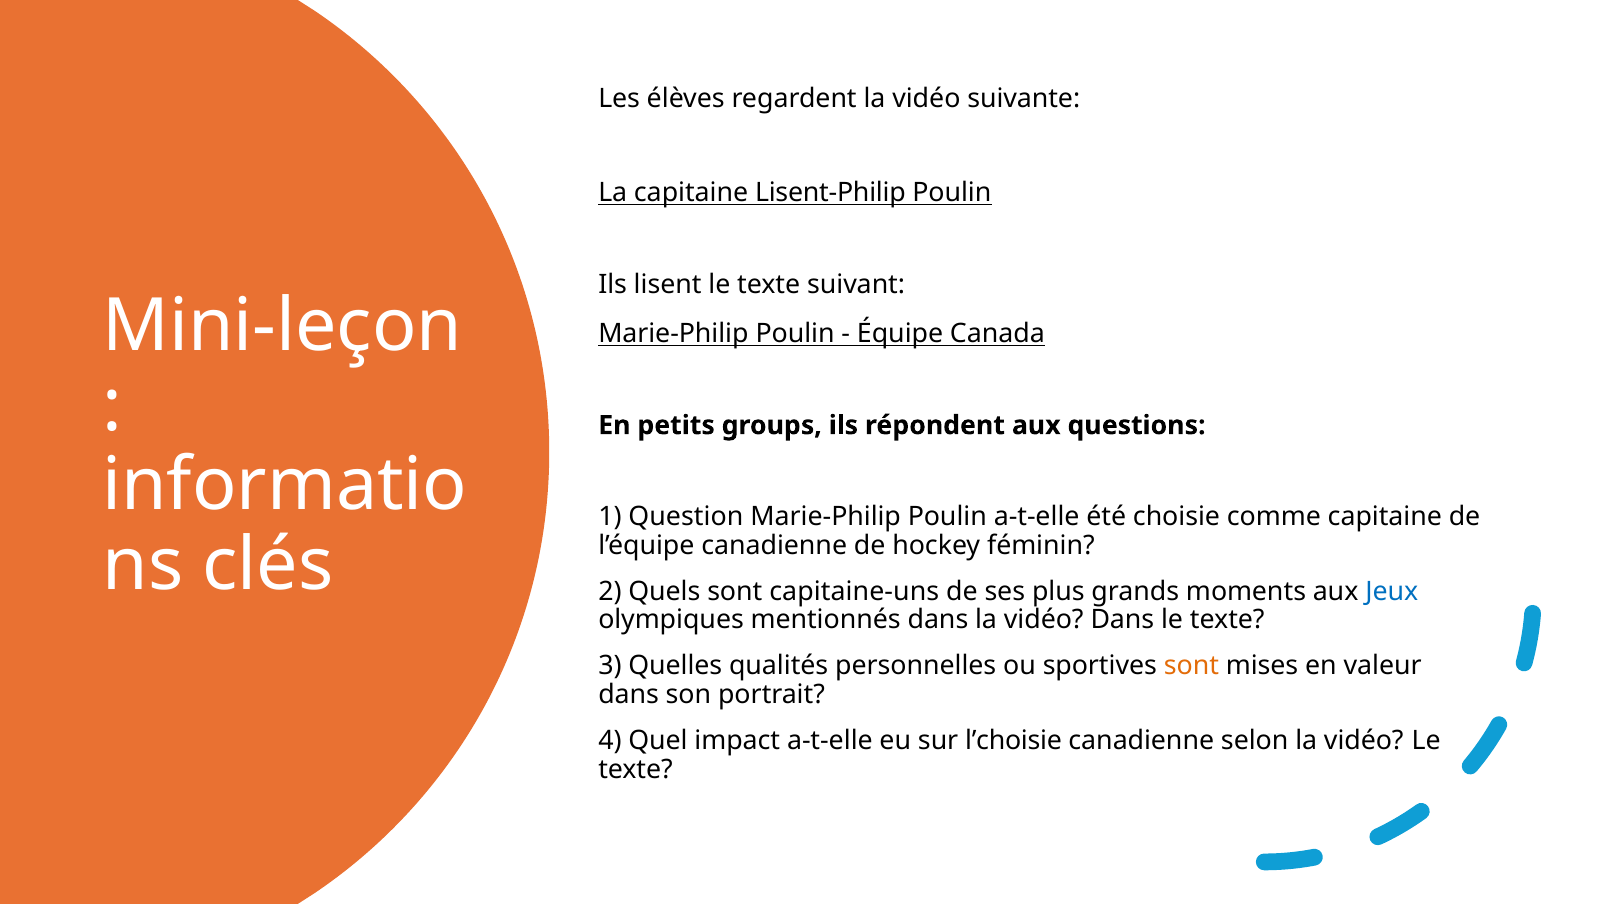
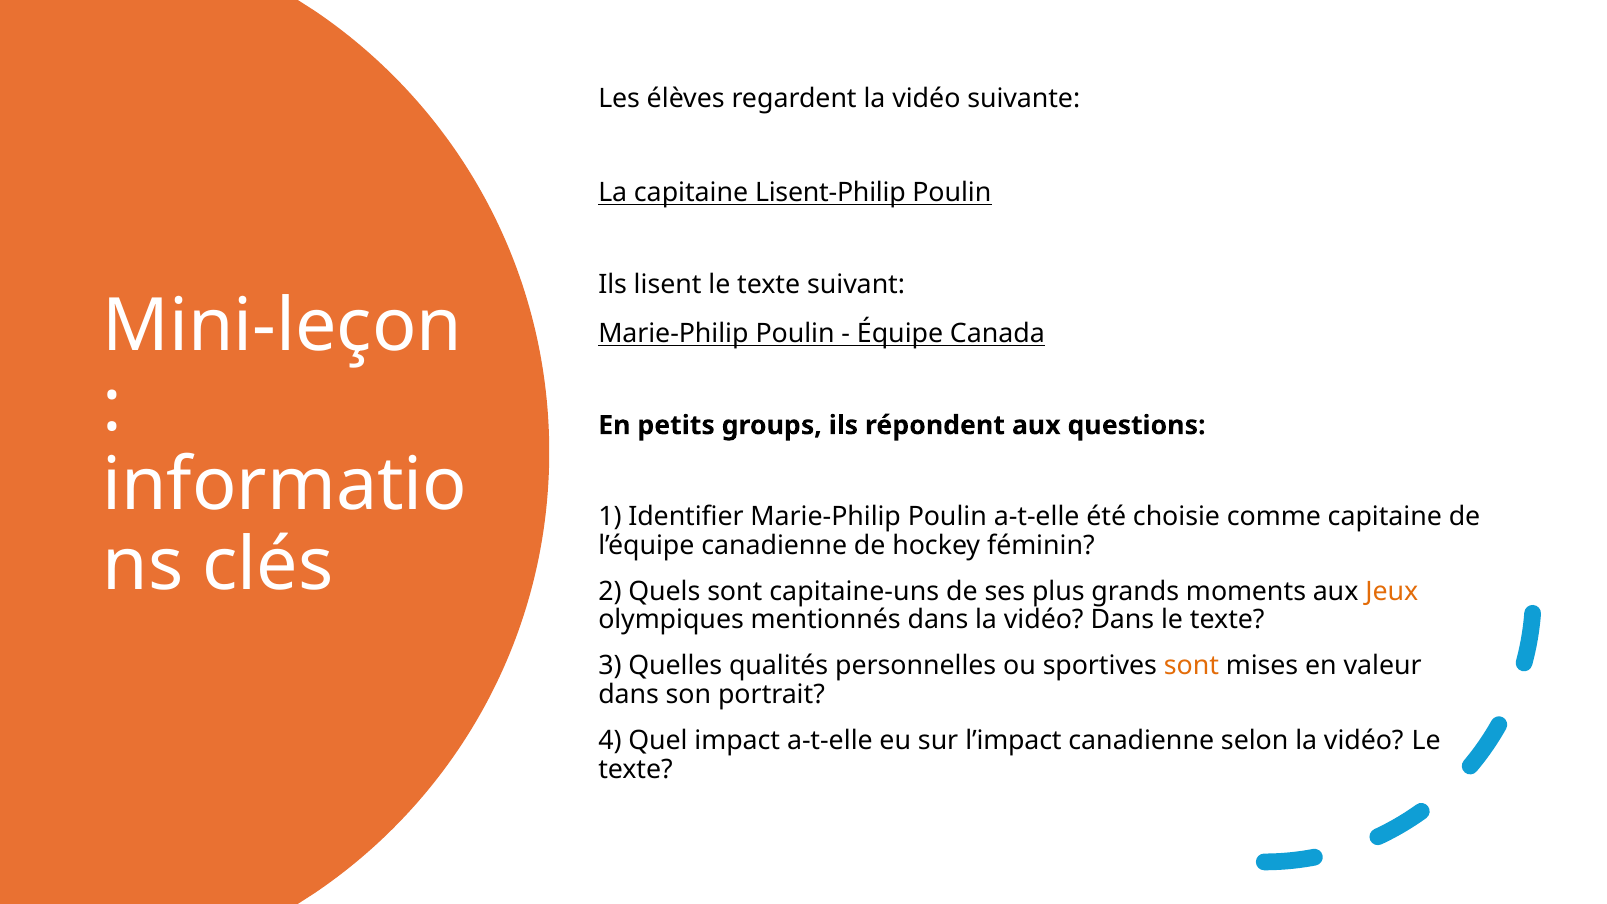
Question: Question -> Identifier
Jeux colour: blue -> orange
l’choisie: l’choisie -> l’impact
